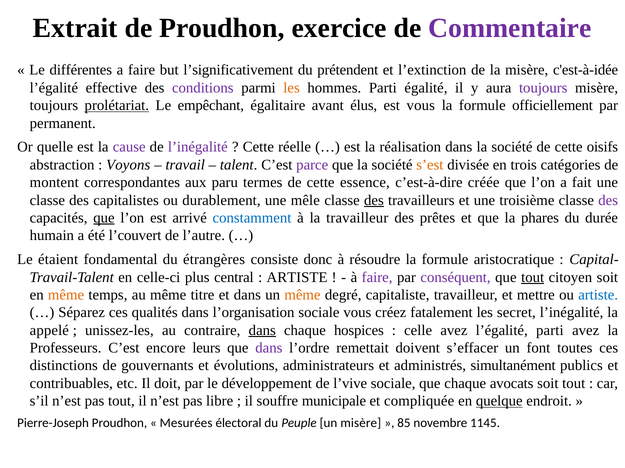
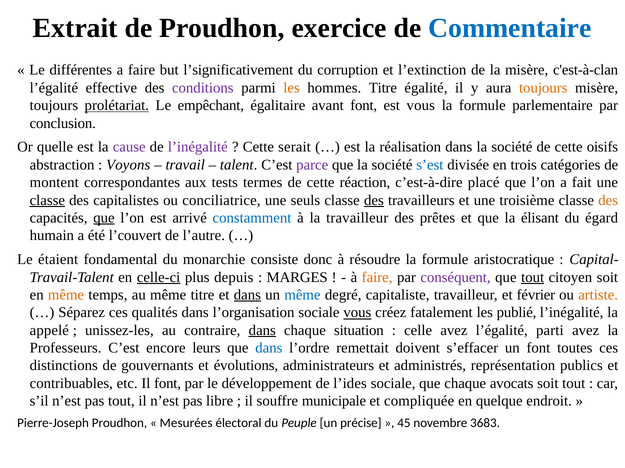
Commentaire colour: purple -> blue
prétendent: prétendent -> corruption
c'est-à-idée: c'est-à-idée -> c'est-à-clan
hommes Parti: Parti -> Titre
toujours at (543, 88) colour: purple -> orange
avant élus: élus -> font
officiellement: officiellement -> parlementaire
permanent: permanent -> conclusion
réelle: réelle -> serait
s’est colour: orange -> blue
paru: paru -> tests
essence: essence -> réaction
créée: créée -> placé
classe at (47, 200) underline: none -> present
durablement: durablement -> conciliatrice
mêle: mêle -> seuls
des at (608, 200) colour: purple -> orange
phares: phares -> élisant
durée: durée -> égard
étrangères: étrangères -> monarchie
celle-ci underline: none -> present
central: central -> depuis
ARTISTE at (297, 278): ARTISTE -> MARGES
faire at (377, 278) colour: purple -> orange
dans at (247, 295) underline: none -> present
même at (302, 295) colour: orange -> blue
mettre: mettre -> février
artiste at (598, 295) colour: blue -> orange
vous at (357, 313) underline: none -> present
secret: secret -> publié
hospices: hospices -> situation
dans at (269, 348) colour: purple -> blue
simultanément: simultanément -> représentation
Il doit: doit -> font
l’vive: l’vive -> l’ides
quelque underline: present -> none
un misère: misère -> précise
85: 85 -> 45
1145: 1145 -> 3683
